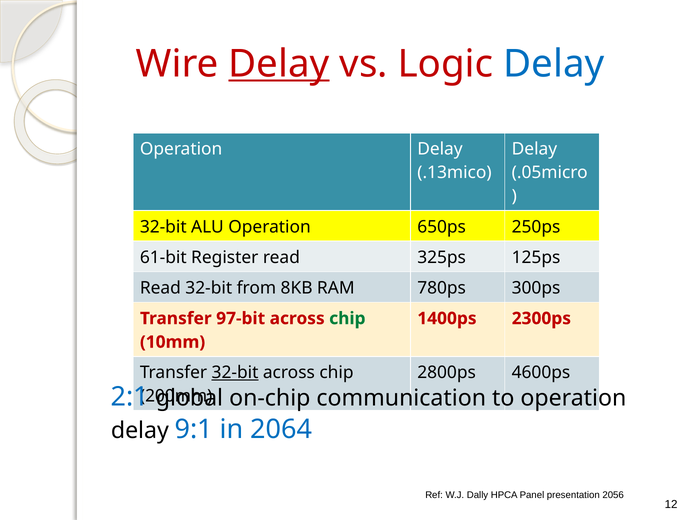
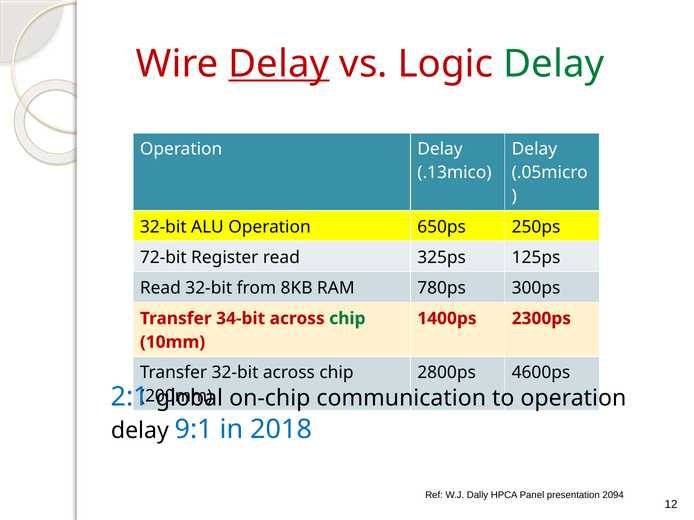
Delay at (554, 64) colour: blue -> green
61-bit: 61-bit -> 72-bit
97-bit: 97-bit -> 34-bit
32-bit at (235, 373) underline: present -> none
2064: 2064 -> 2018
2056: 2056 -> 2094
